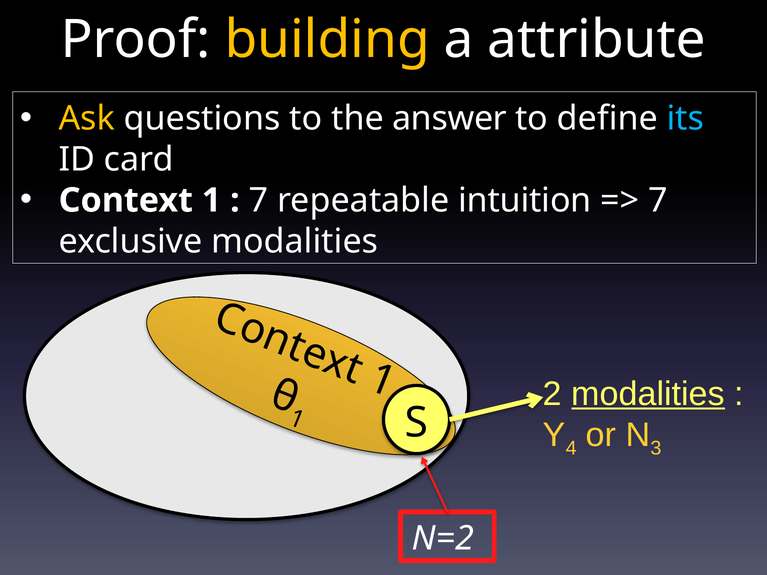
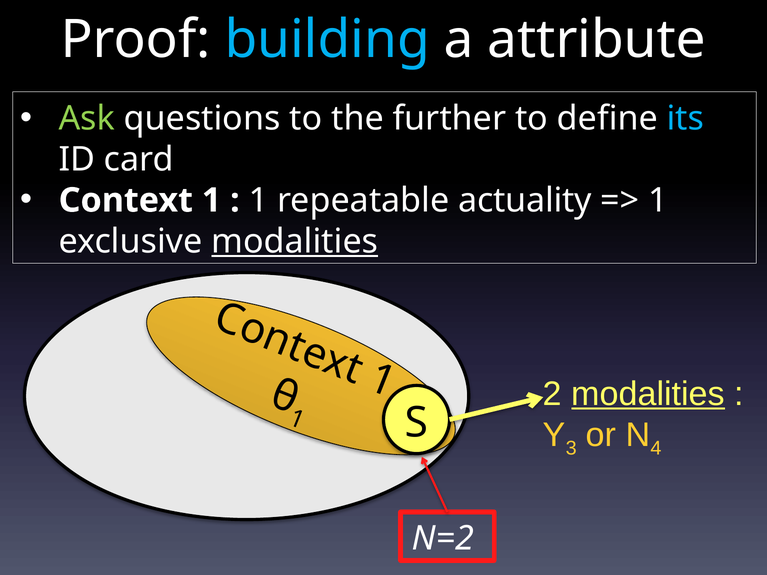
building colour: yellow -> light blue
Ask colour: yellow -> light green
answer: answer -> further
7 at (258, 200): 7 -> 1
intuition: intuition -> actuality
7 at (658, 200): 7 -> 1
modalities at (295, 241) underline: none -> present
4: 4 -> 3
3: 3 -> 4
